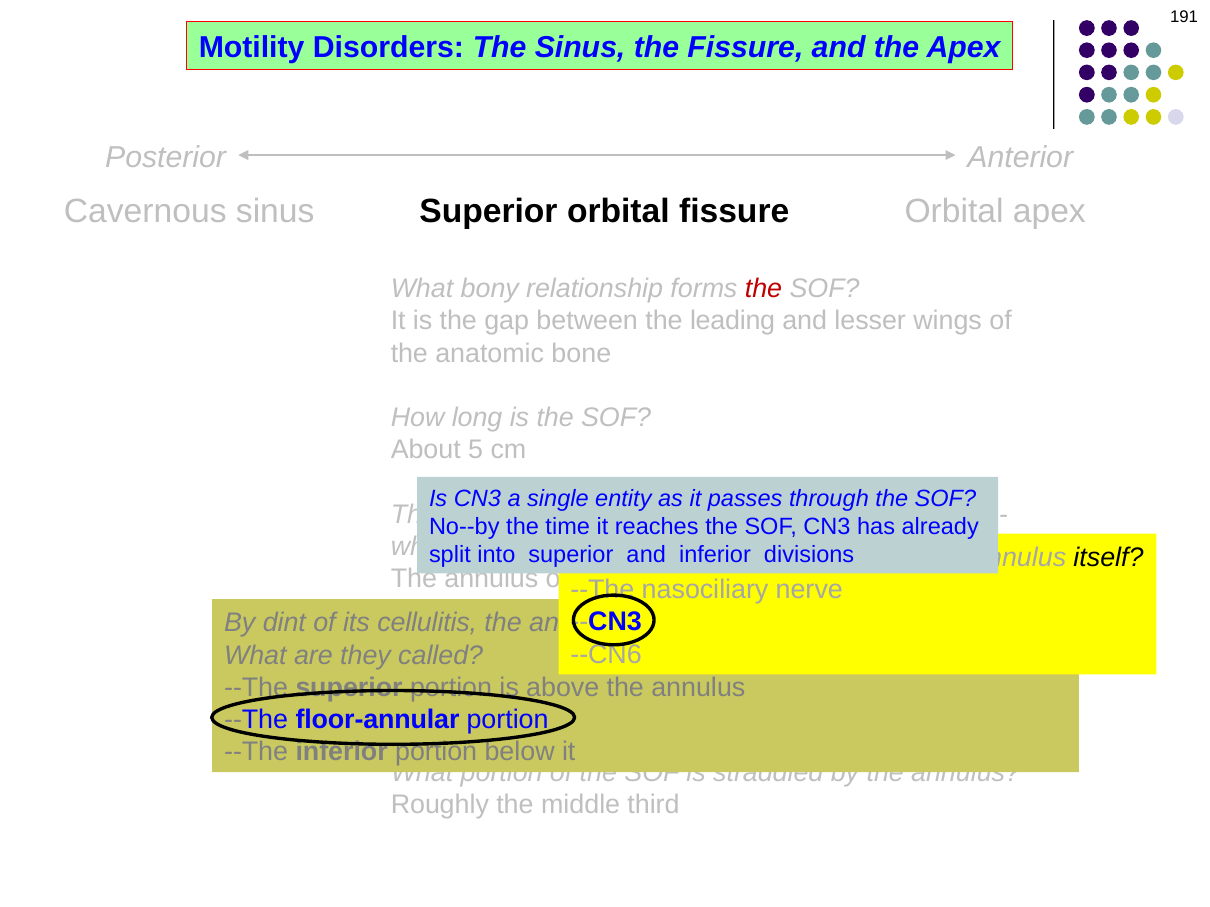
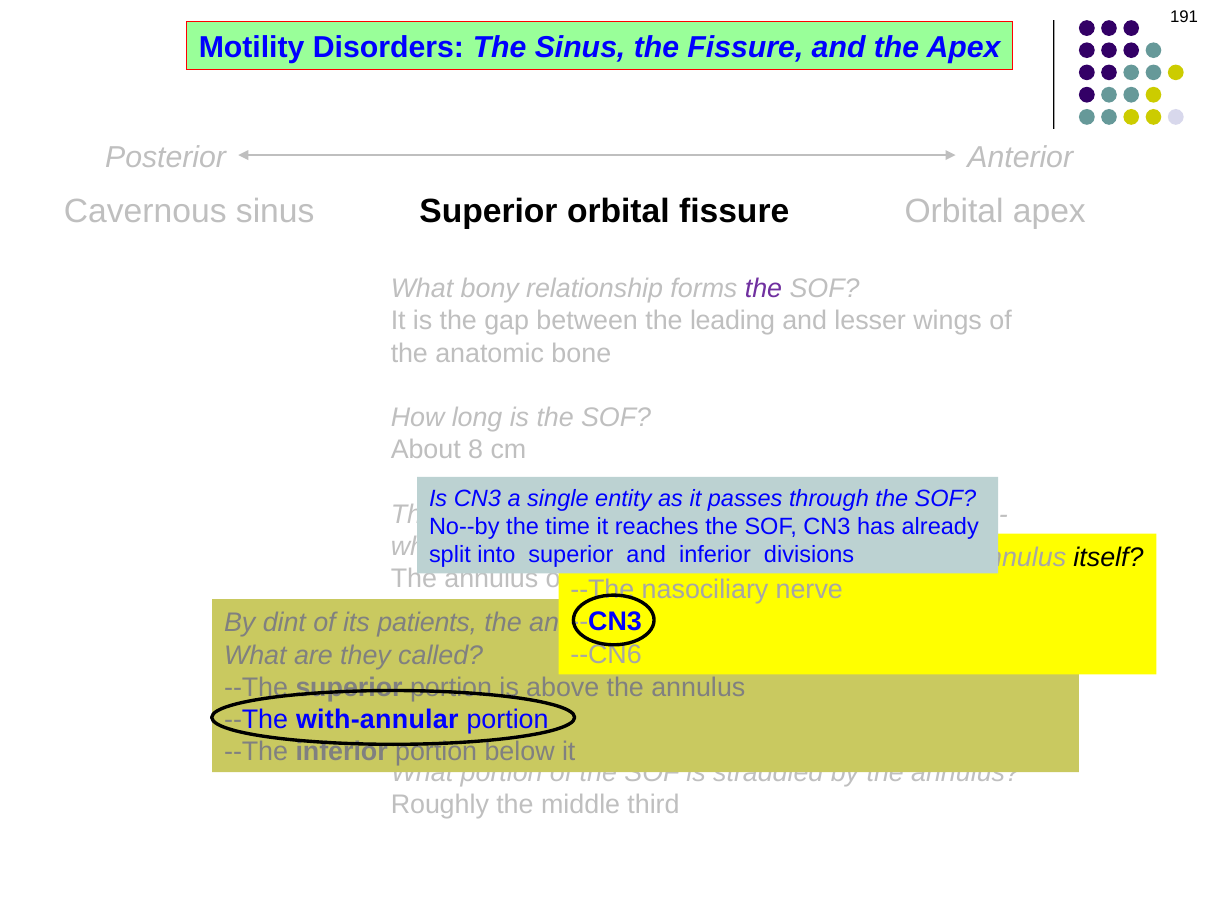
the at (764, 289) colour: red -> purple
5: 5 -> 8
cellulitis: cellulitis -> patients
floor-annular: floor-annular -> with-annular
